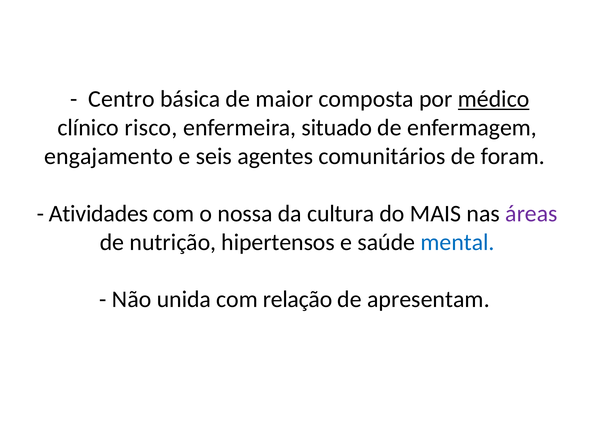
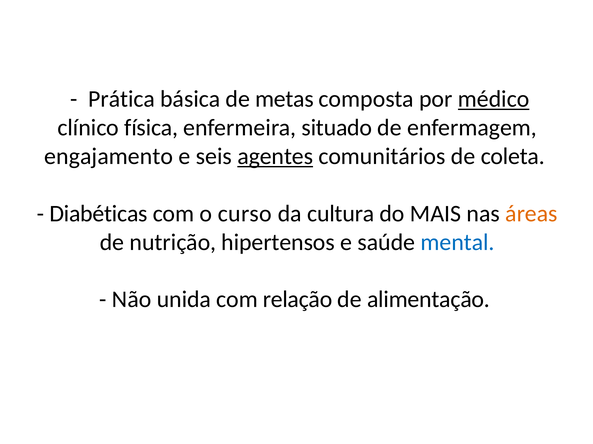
Centro: Centro -> Prática
maior: maior -> metas
risco: risco -> física
agentes underline: none -> present
foram: foram -> coleta
Atividades: Atividades -> Diabéticas
nossa: nossa -> curso
áreas colour: purple -> orange
apresentam: apresentam -> alimentação
